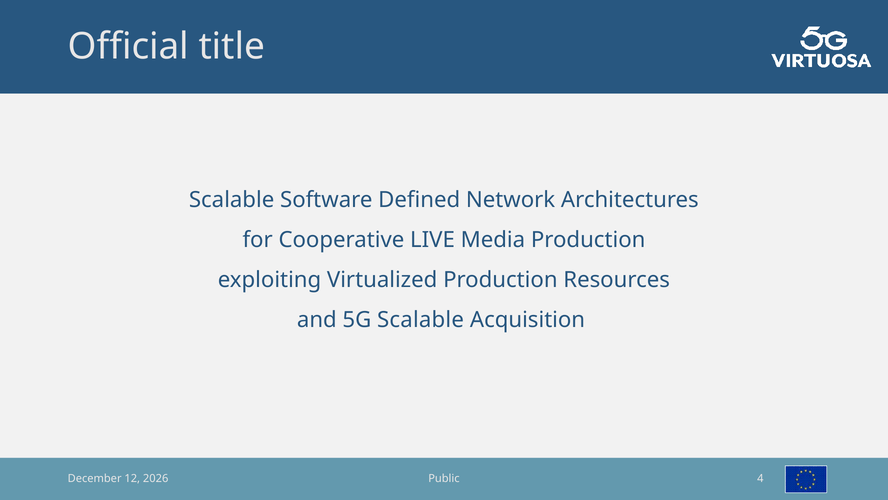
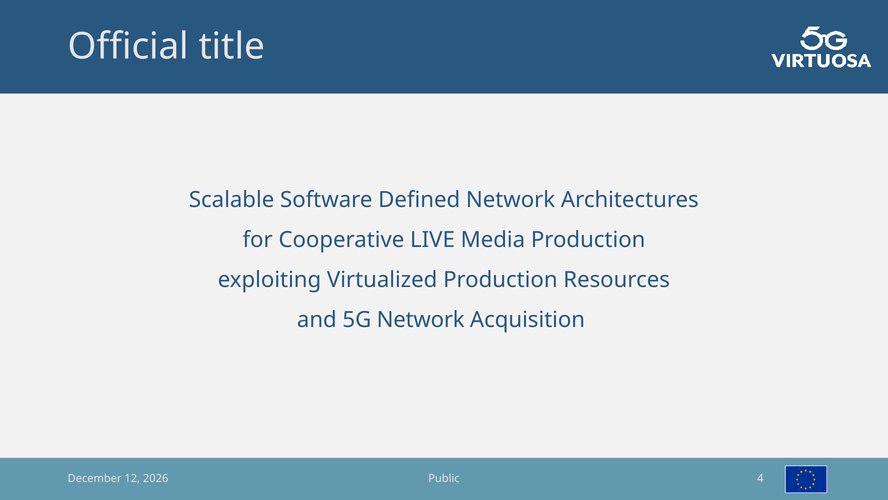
5G Scalable: Scalable -> Network
